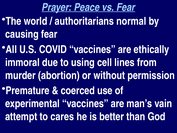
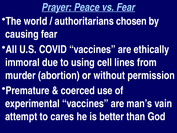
normal: normal -> chosen
